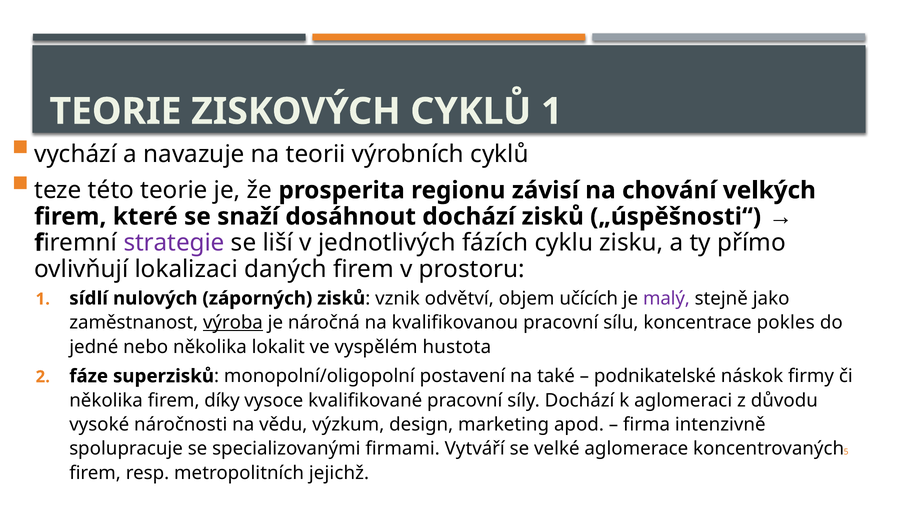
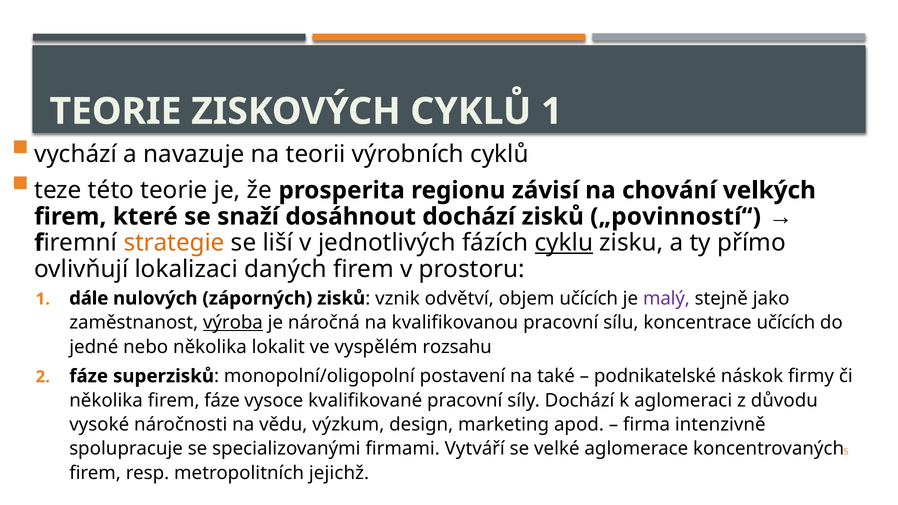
„úspěšnosti“: „úspěšnosti“ -> „povinností“
strategie colour: purple -> orange
cyklu underline: none -> present
sídlí: sídlí -> dále
koncentrace pokles: pokles -> učících
hustota: hustota -> rozsahu
firem díky: díky -> fáze
